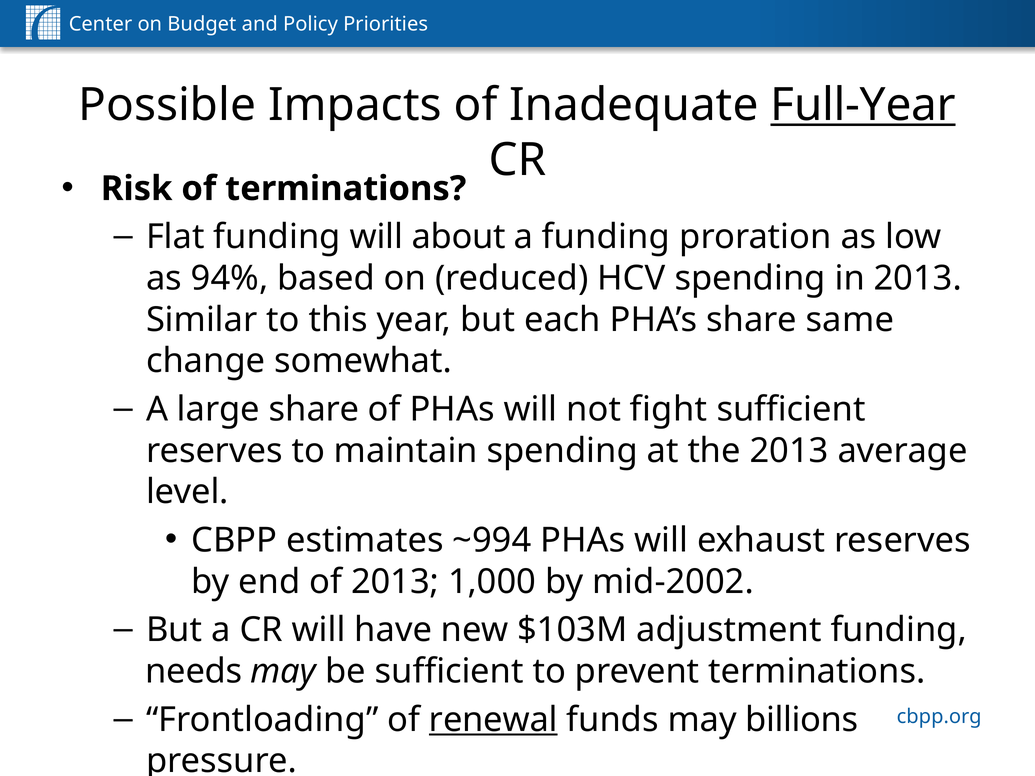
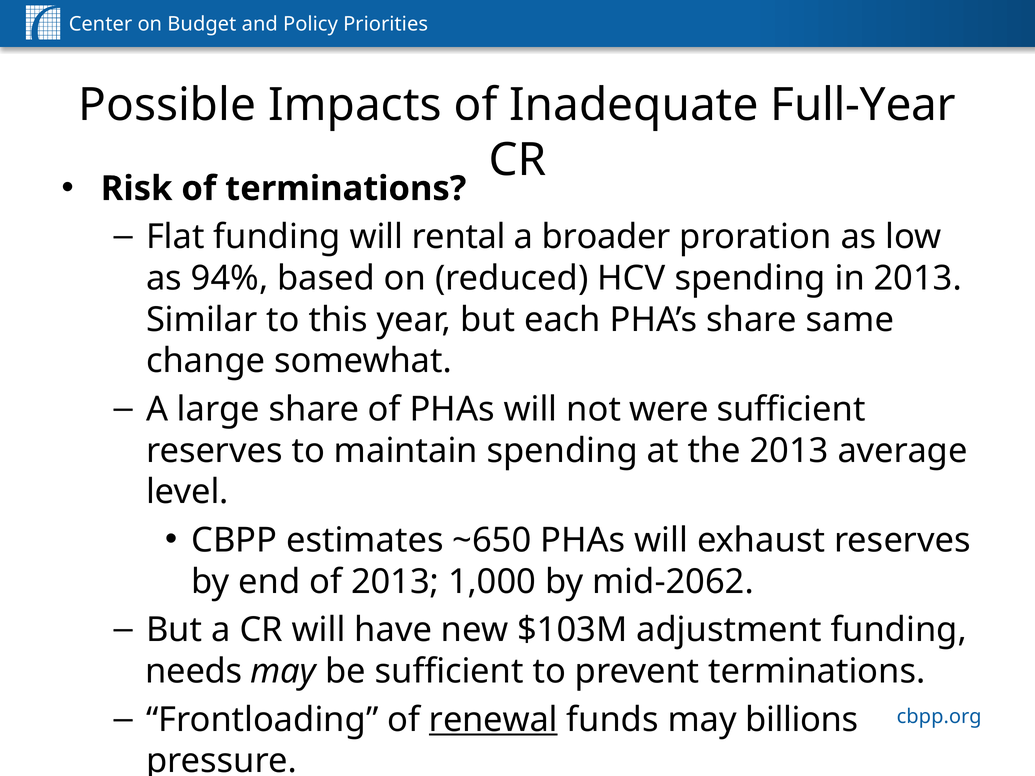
Full-Year underline: present -> none
about: about -> rental
a funding: funding -> broader
fight: fight -> were
~994: ~994 -> ~650
mid-2002: mid-2002 -> mid-2062
